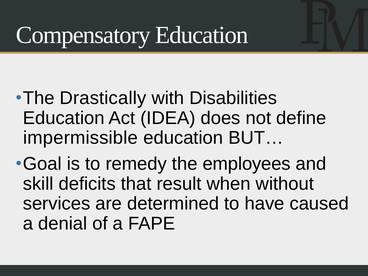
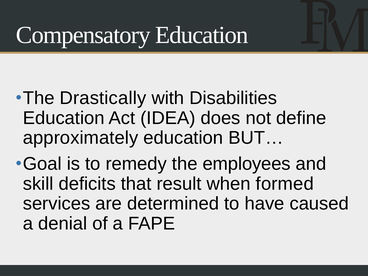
impermissible: impermissible -> approximately
without: without -> formed
